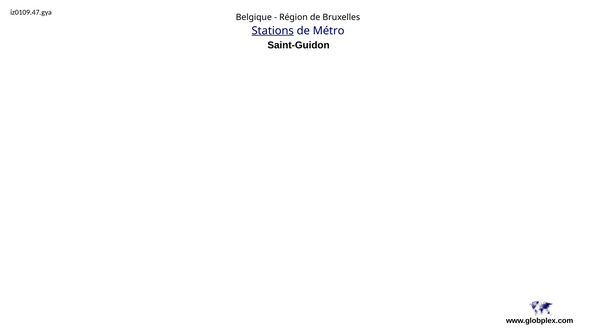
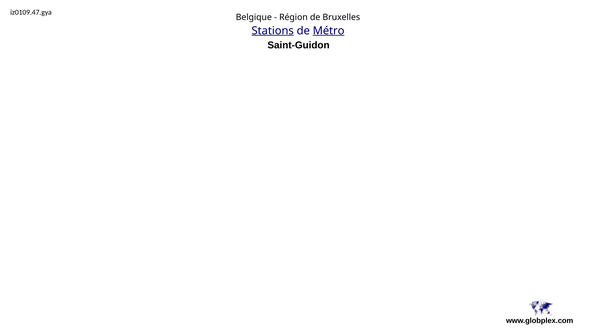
Métro underline: none -> present
